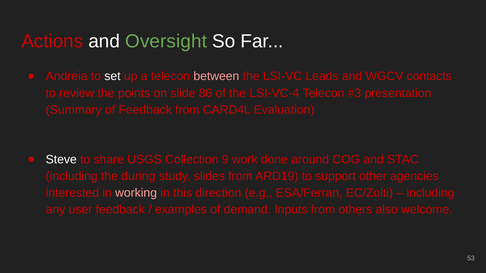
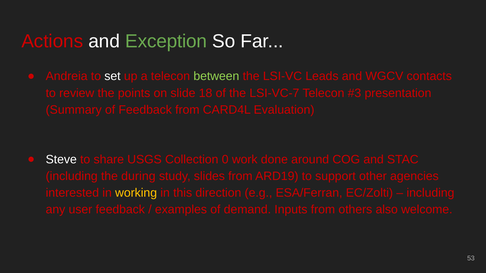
Oversight: Oversight -> Exception
between colour: pink -> light green
86: 86 -> 18
LSI-VC-4: LSI-VC-4 -> LSI-VC-7
9: 9 -> 0
working colour: pink -> yellow
